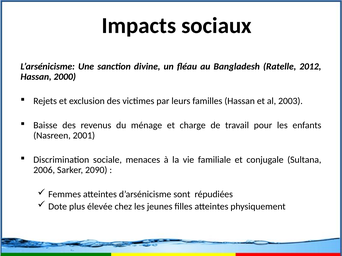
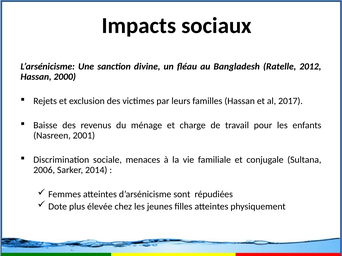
2003: 2003 -> 2017
2090: 2090 -> 2014
